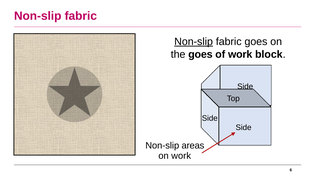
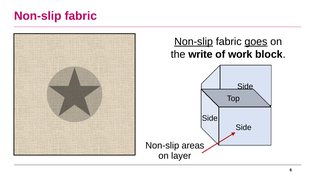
goes at (256, 42) underline: none -> present
the goes: goes -> write
on work: work -> layer
